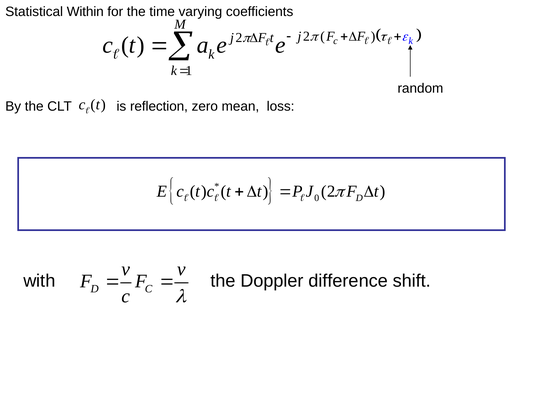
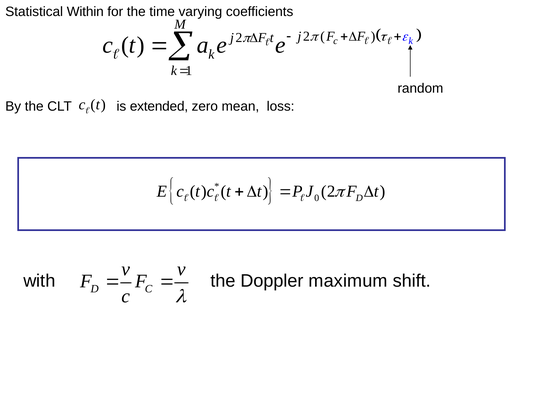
reflection: reflection -> extended
difference: difference -> maximum
